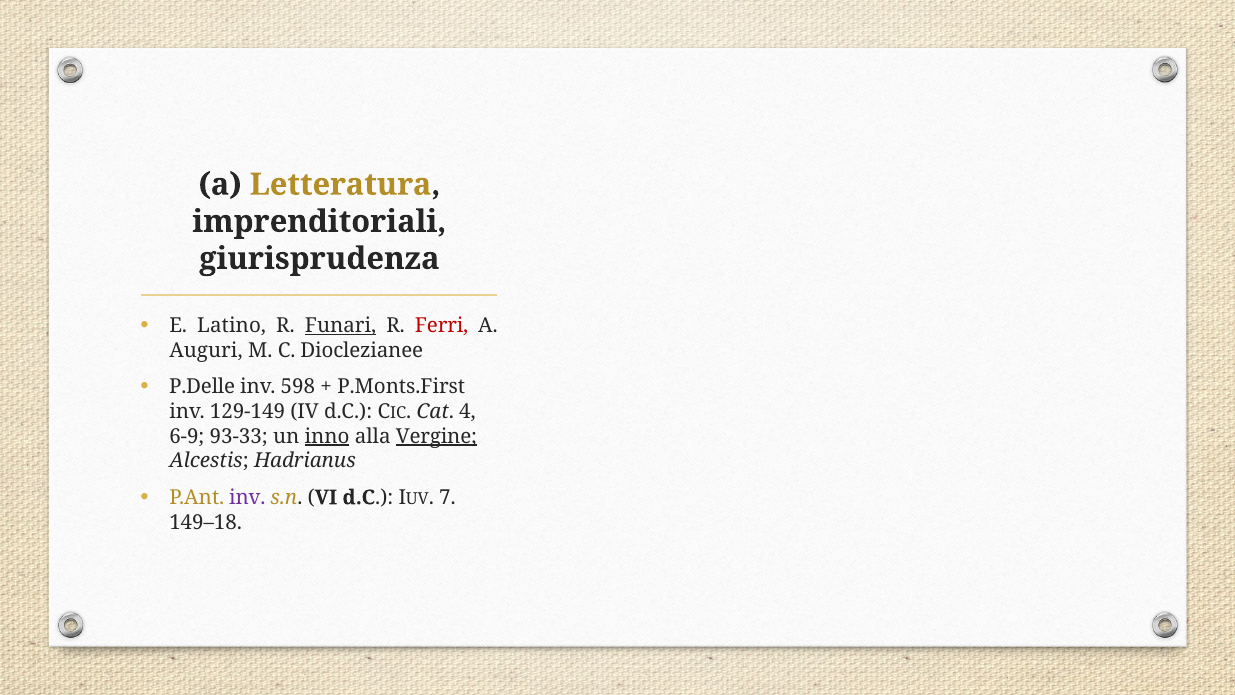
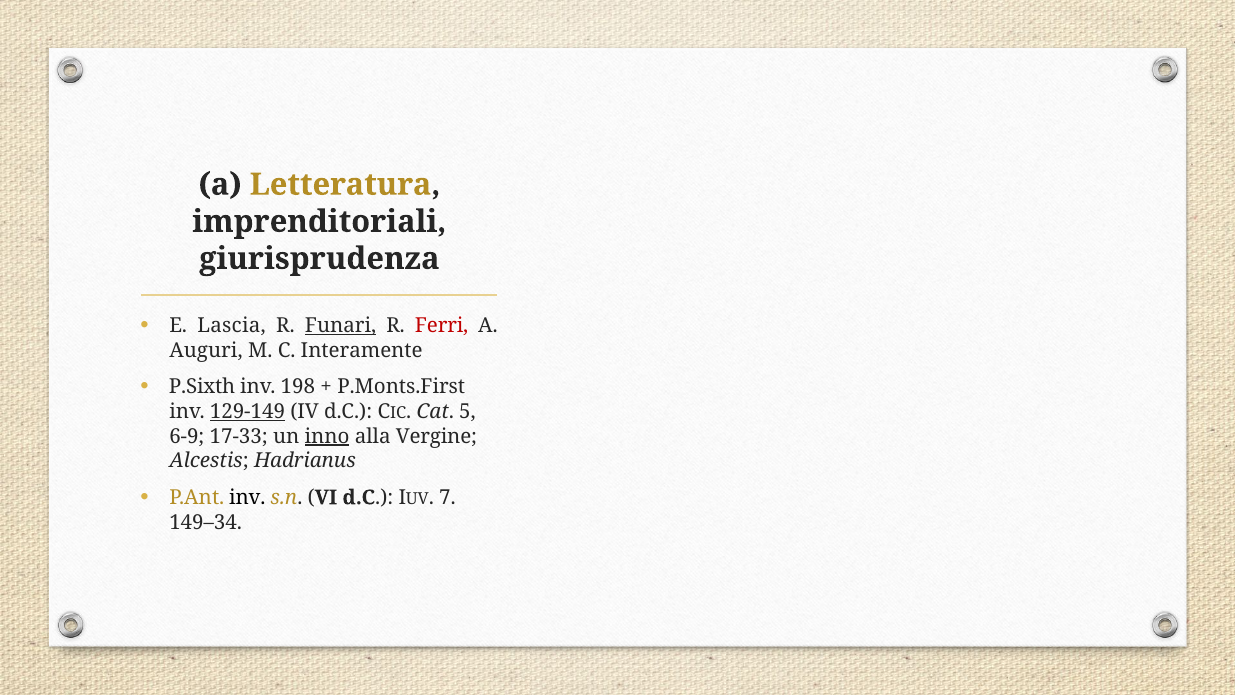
Latino: Latino -> Lascia
Dioclezianee: Dioclezianee -> Interamente
P.Delle: P.Delle -> P.Sixth
598: 598 -> 198
129-149 underline: none -> present
4: 4 -> 5
93-33: 93-33 -> 17-33
Vergine underline: present -> none
inv at (247, 497) colour: purple -> black
149–18: 149–18 -> 149–34
